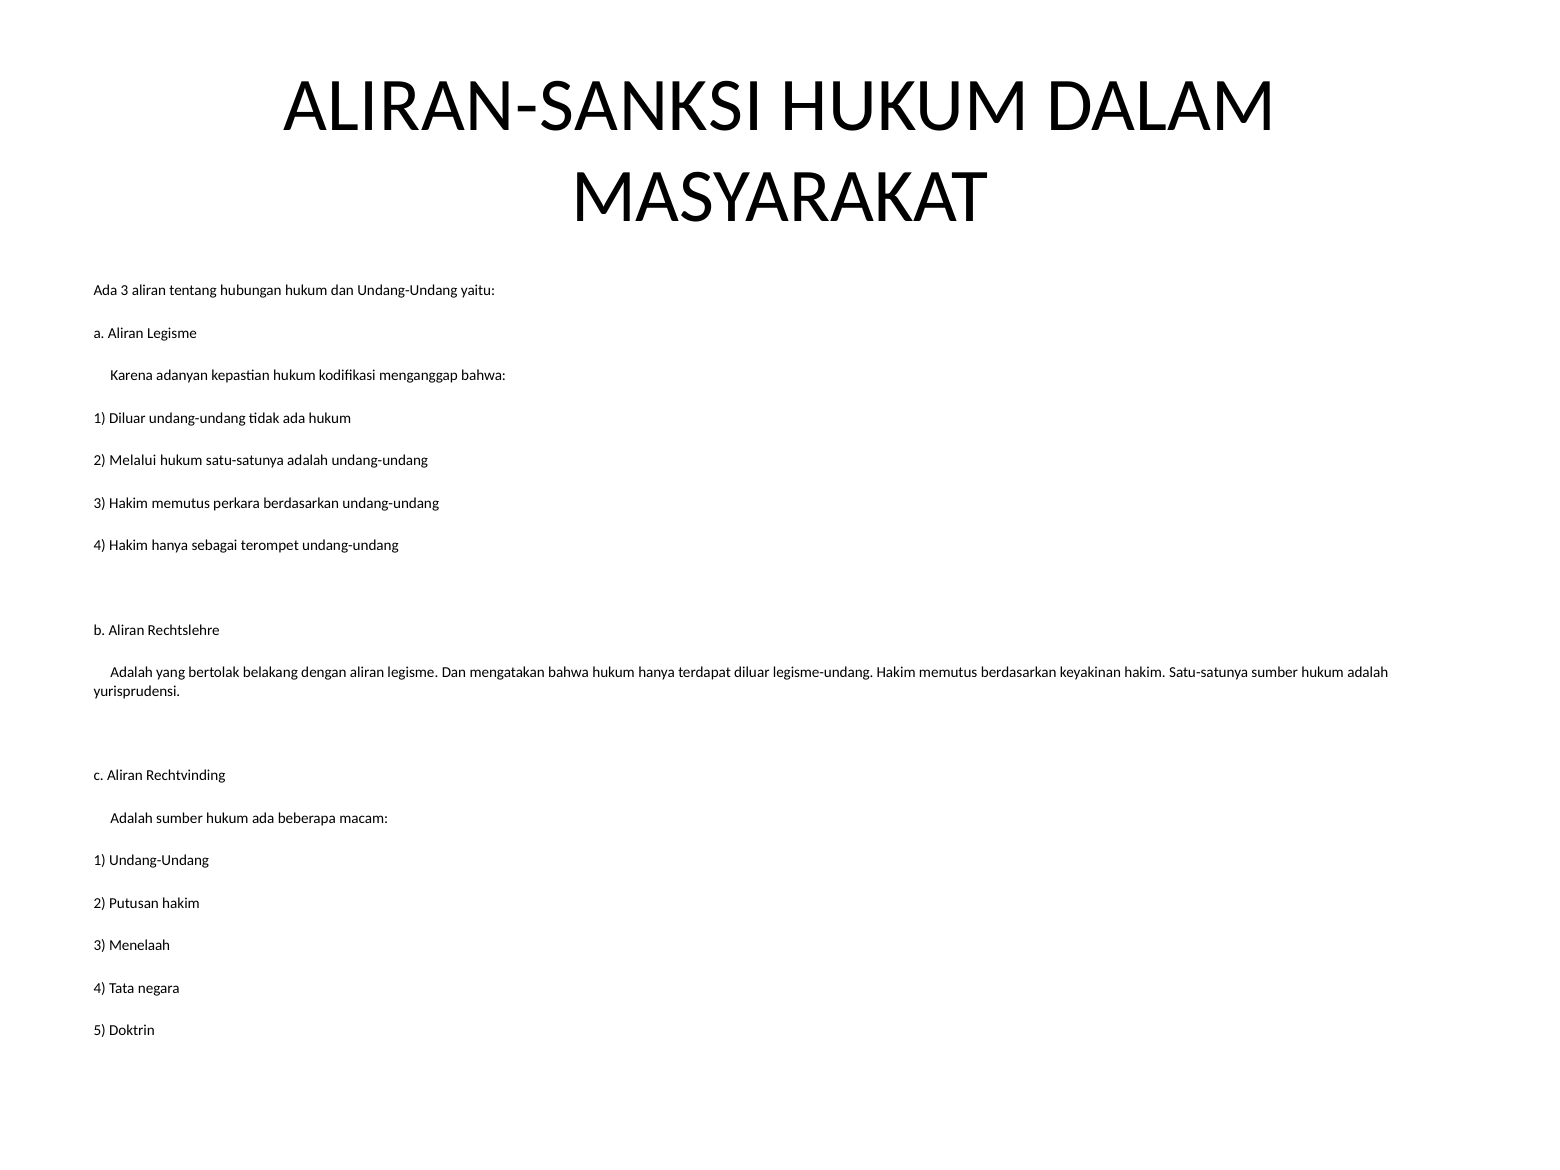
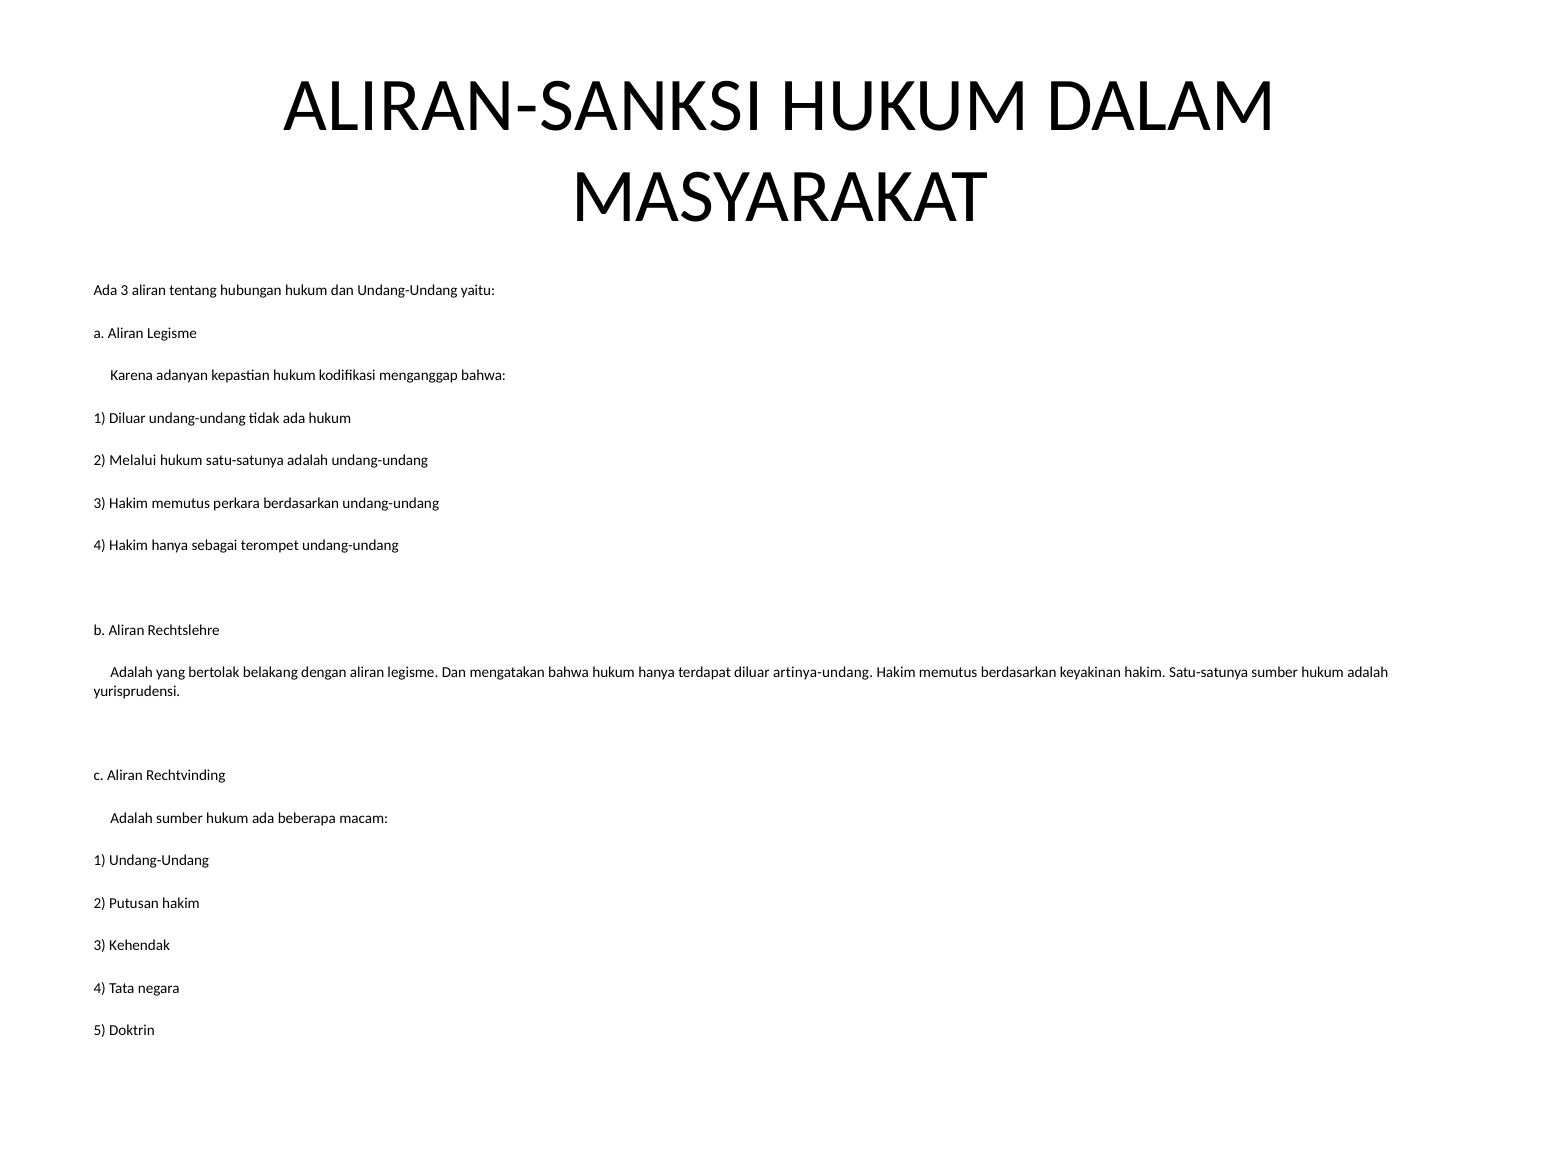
legisme-undang: legisme-undang -> artinya-undang
Menelaah: Menelaah -> Kehendak
